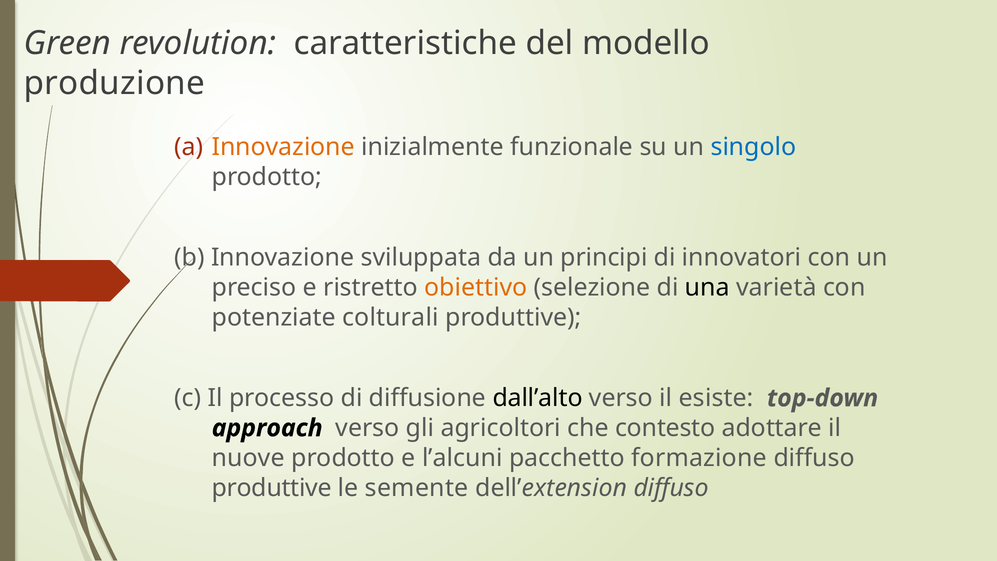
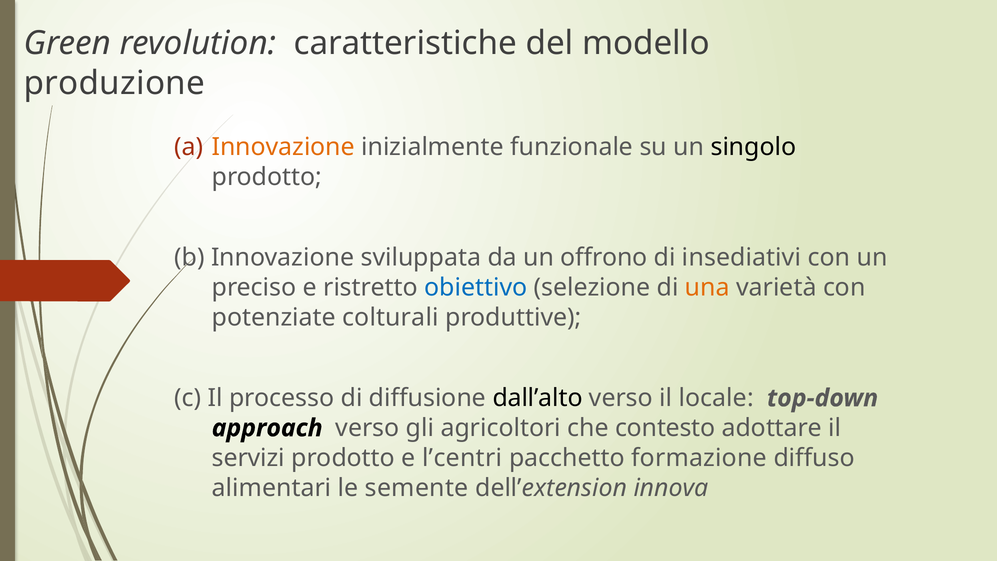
singolo colour: blue -> black
principi: principi -> offrono
innovatori: innovatori -> insediativi
obiettivo colour: orange -> blue
una colour: black -> orange
esiste: esiste -> locale
nuove: nuove -> servizi
l’alcuni: l’alcuni -> l’centri
produttive at (272, 488): produttive -> alimentari
dell’extension diffuso: diffuso -> innova
